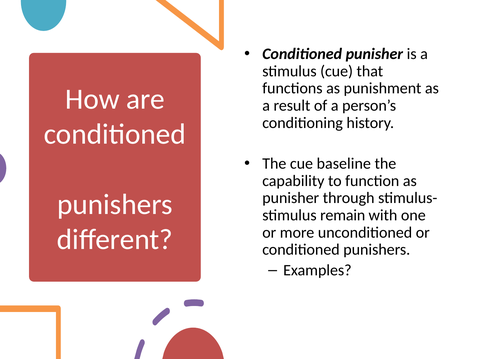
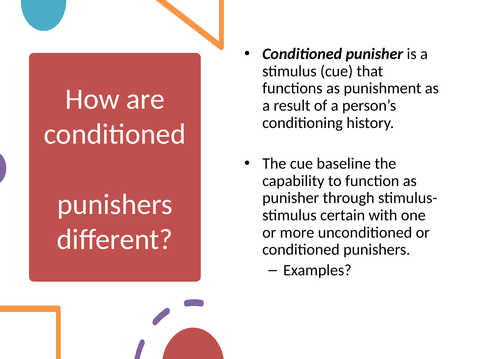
remain: remain -> certain
